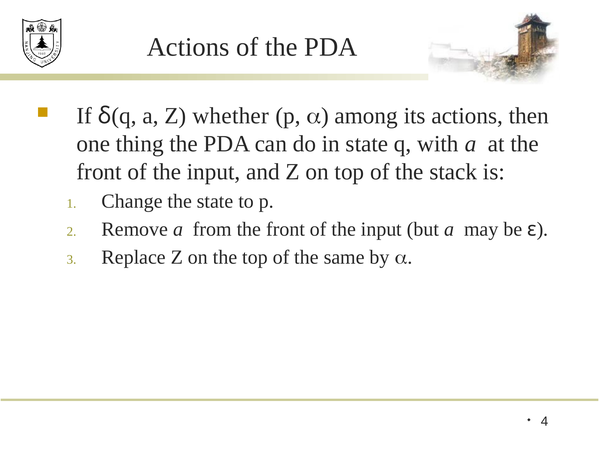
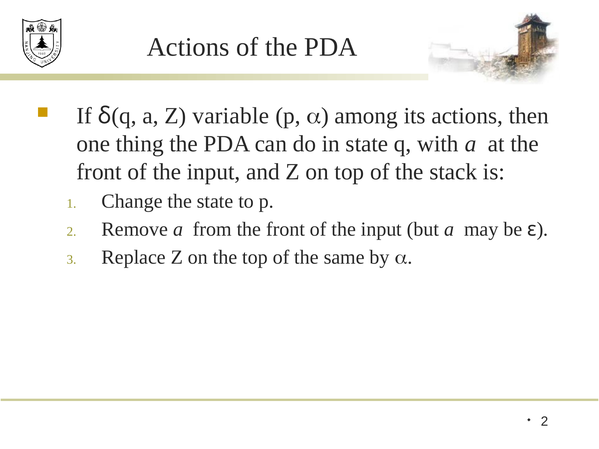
whether: whether -> variable
4 at (544, 422): 4 -> 2
